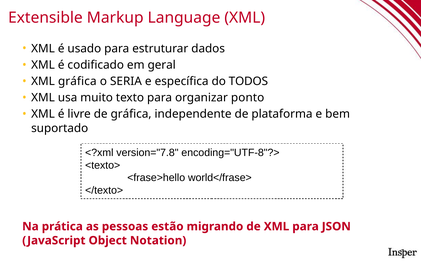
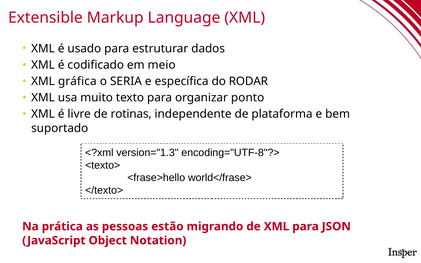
geral: geral -> meio
TODOS: TODOS -> RODAR
de gráfica: gráfica -> rotinas
version="7.8: version="7.8 -> version="1.3
